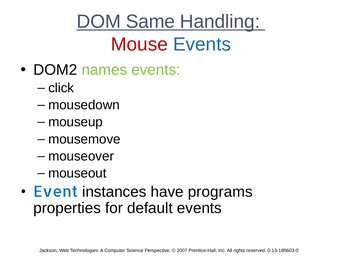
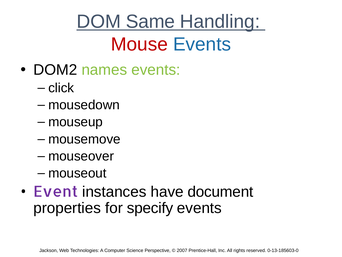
Event colour: blue -> purple
programs: programs -> document
default: default -> specify
